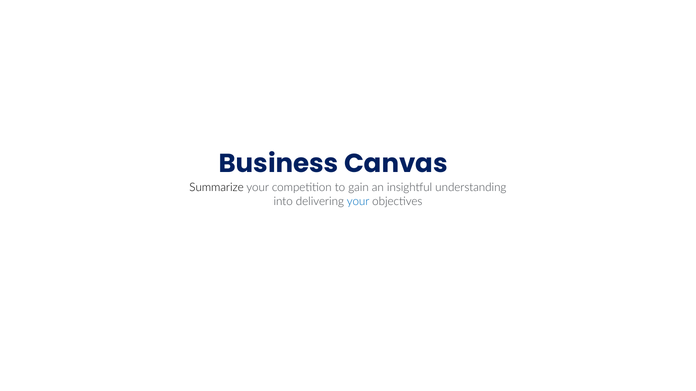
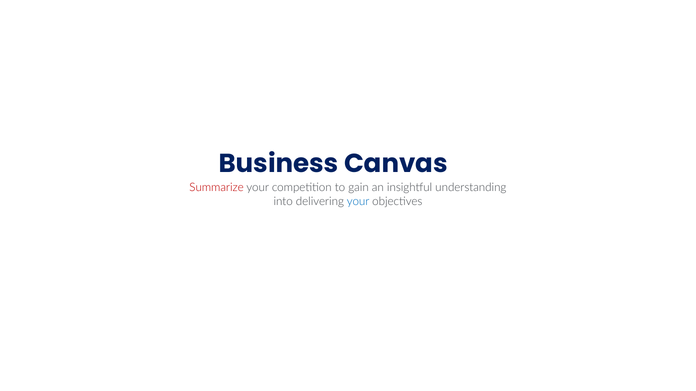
Summarize colour: black -> red
